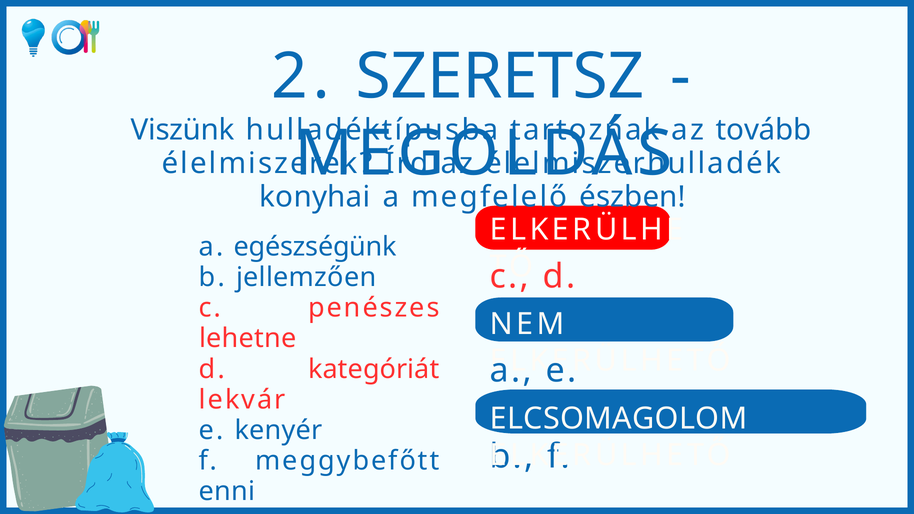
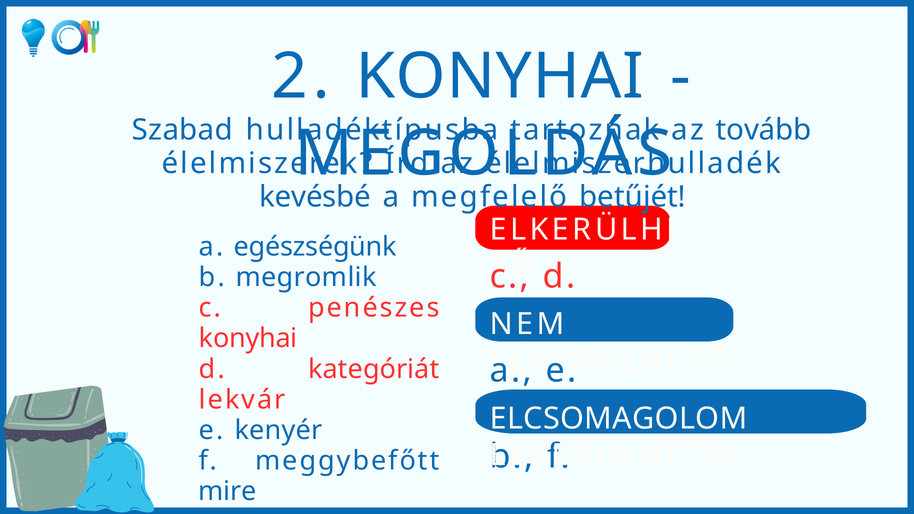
2 SZERETSZ: SZERETSZ -> KONYHAI
Viszünk: Viszünk -> Szabad
konyhai: konyhai -> kevésbé
észben: észben -> betűjét
jellemzően: jellemzően -> megromlik
lehetne at (248, 339): lehetne -> konyhai
enni: enni -> mire
